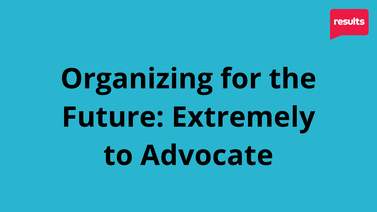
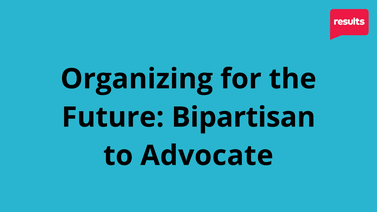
Extremely: Extremely -> Bipartisan
